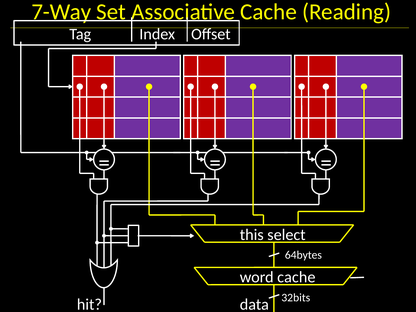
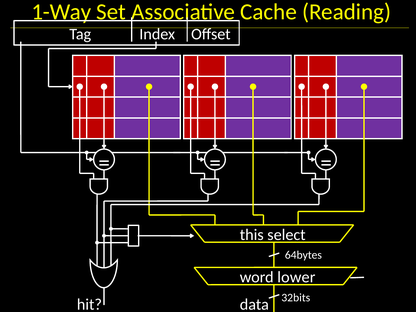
7-Way: 7-Way -> 1-Way
word cache: cache -> lower
